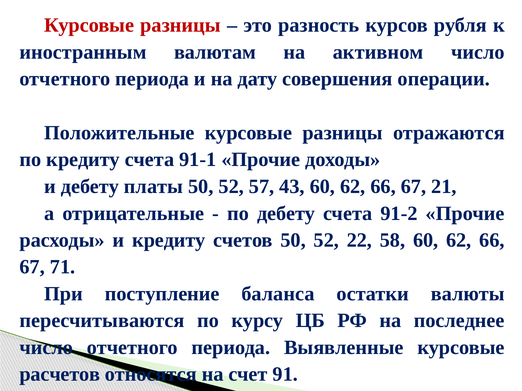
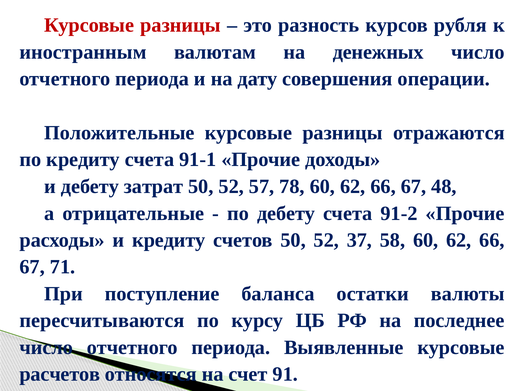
активном: активном -> денежных
платы: платы -> затрат
43: 43 -> 78
21: 21 -> 48
22: 22 -> 37
